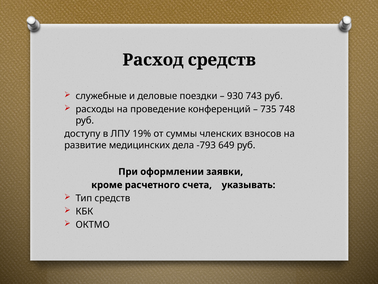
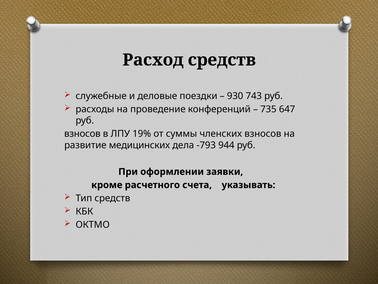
748: 748 -> 647
доступу at (82, 134): доступу -> взносов
649: 649 -> 944
